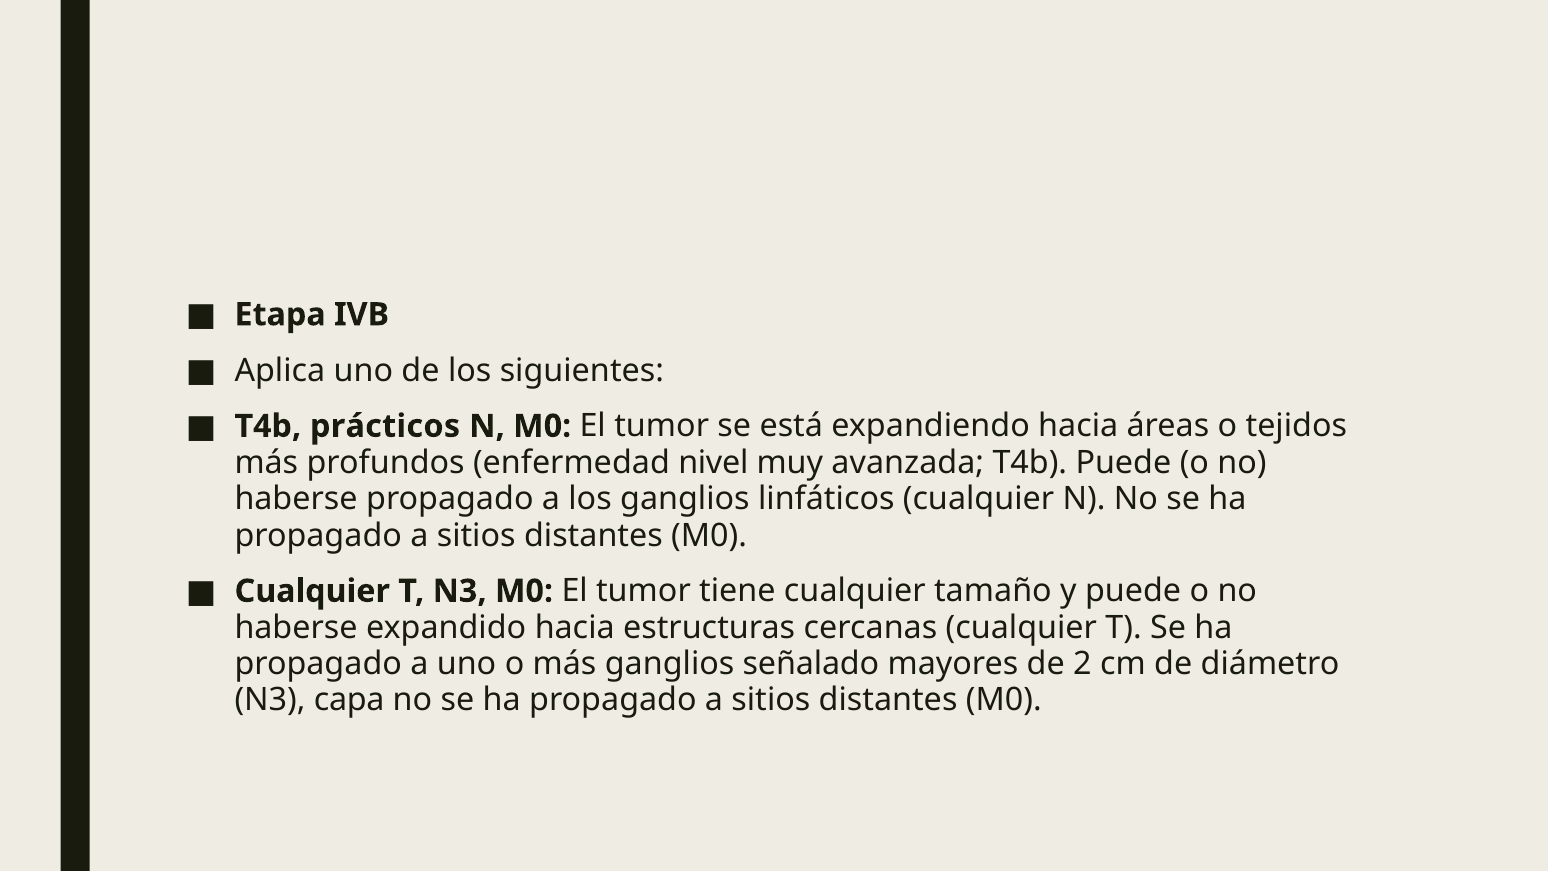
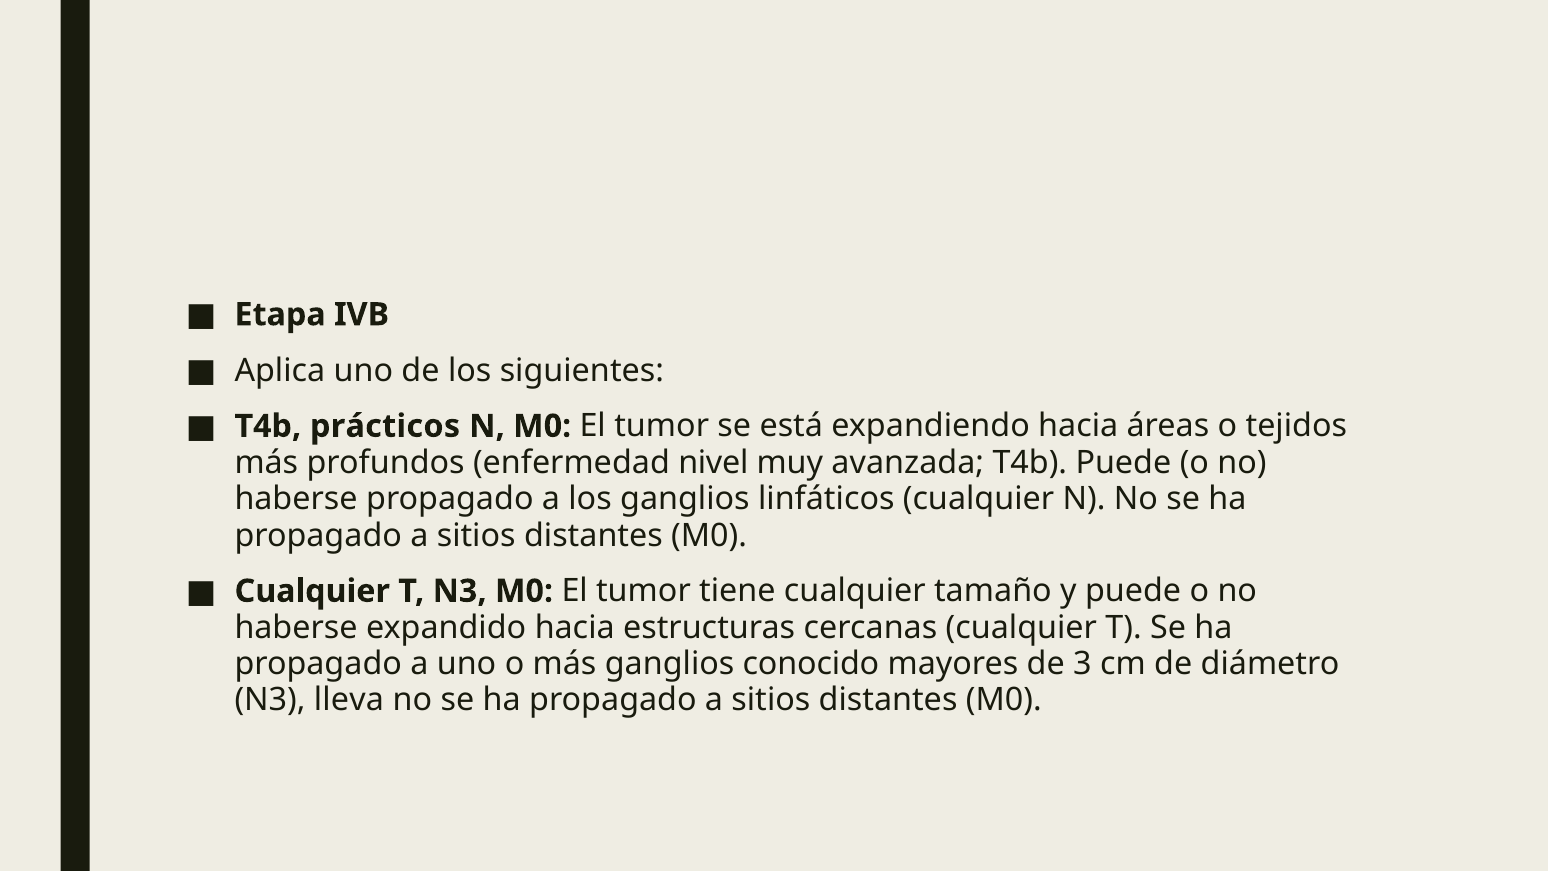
señalado: señalado -> conocido
2: 2 -> 3
capa: capa -> lleva
